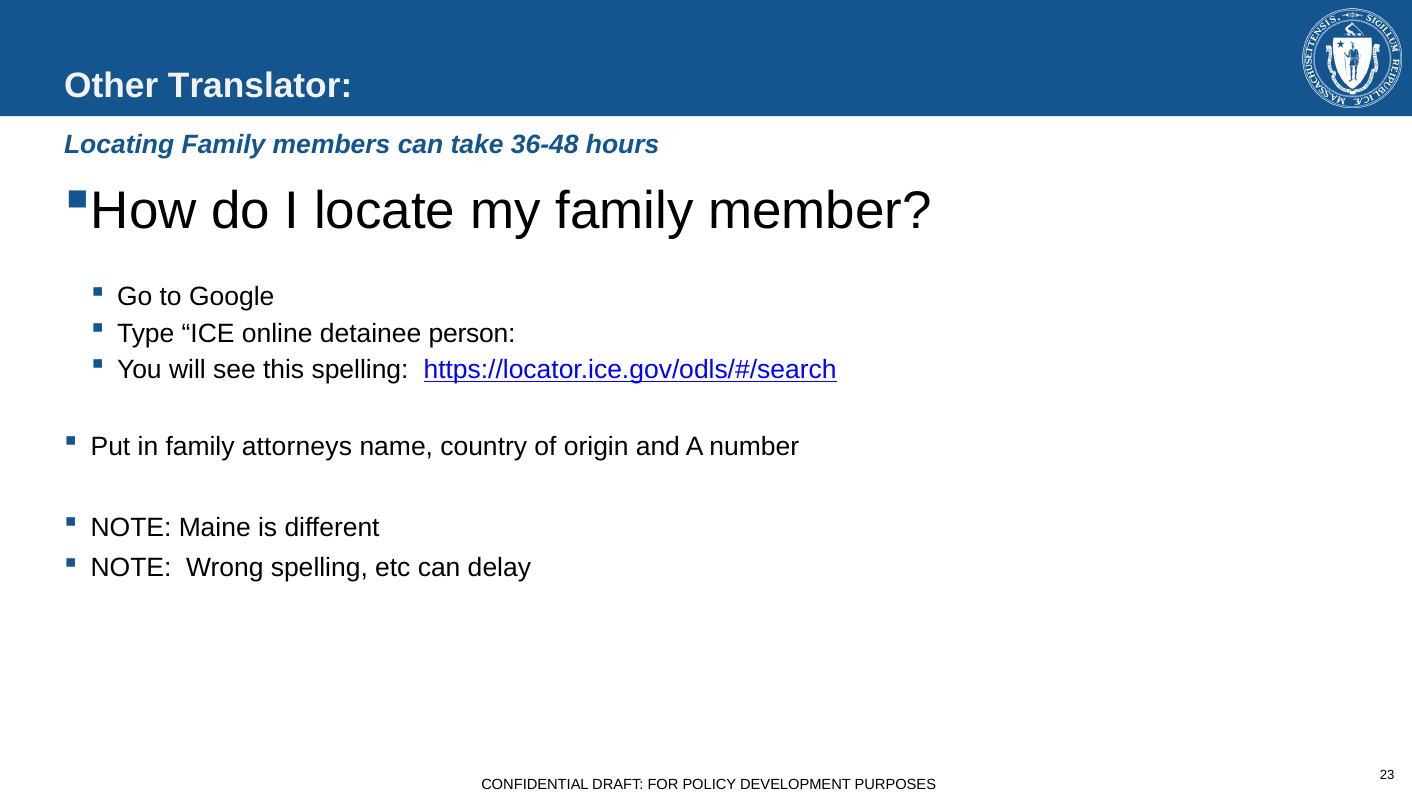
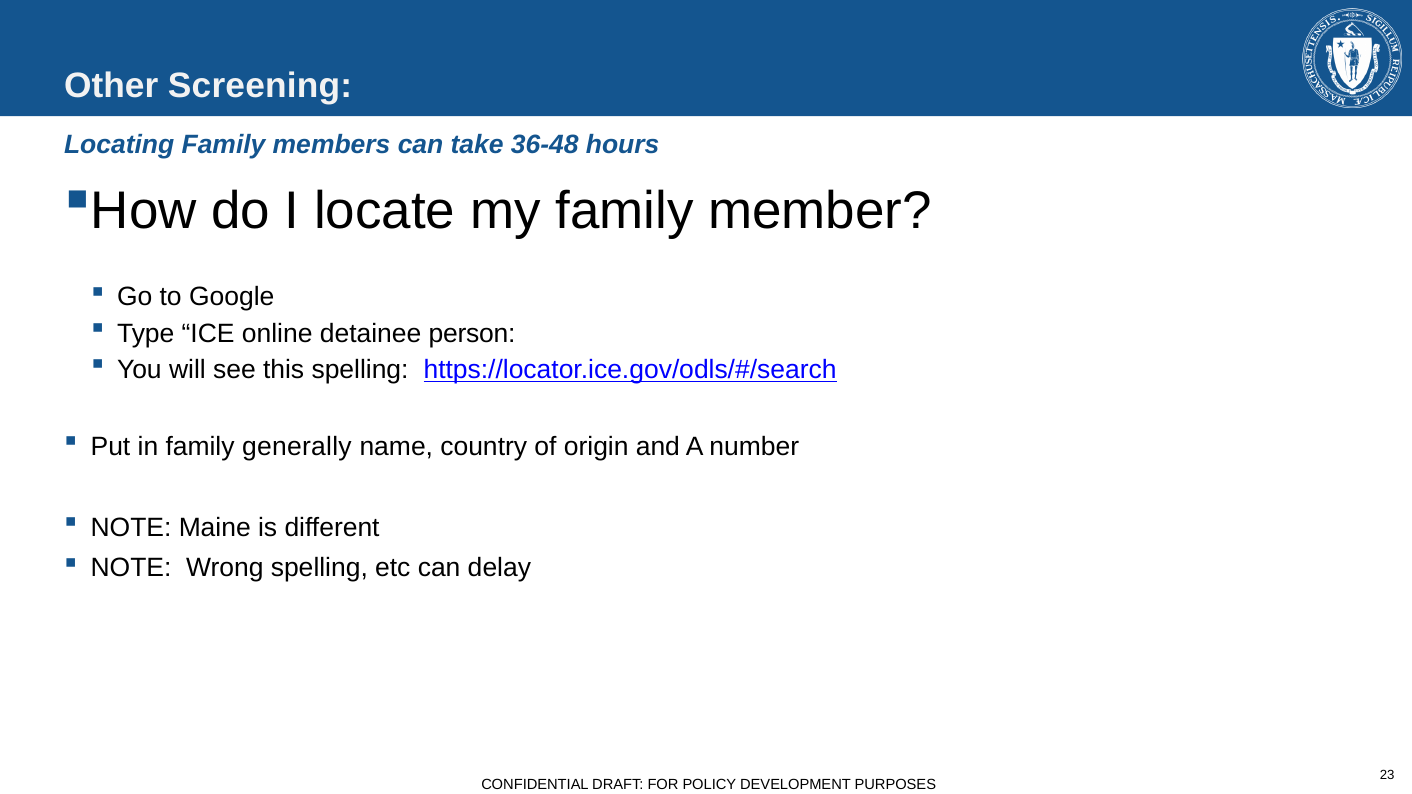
Translator: Translator -> Screening
attorneys: attorneys -> generally
